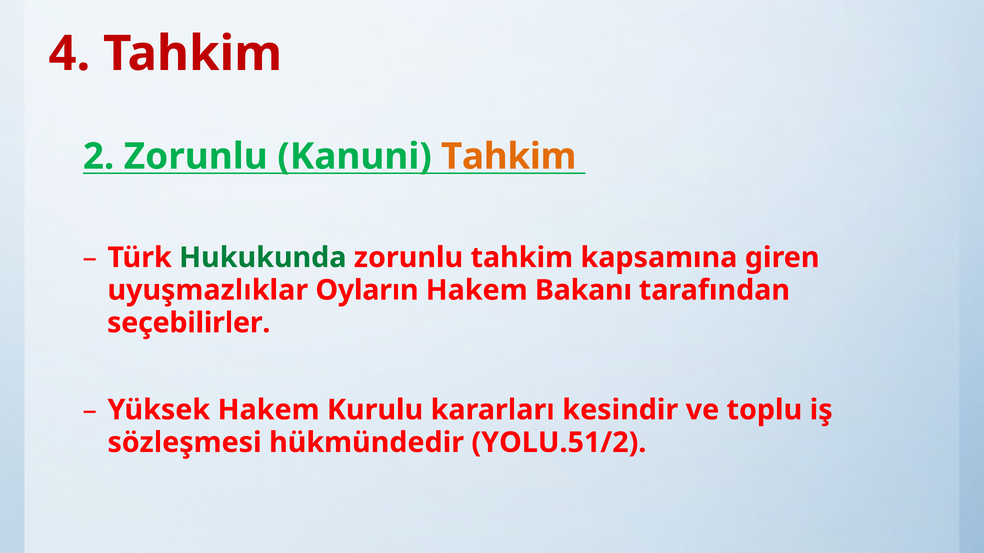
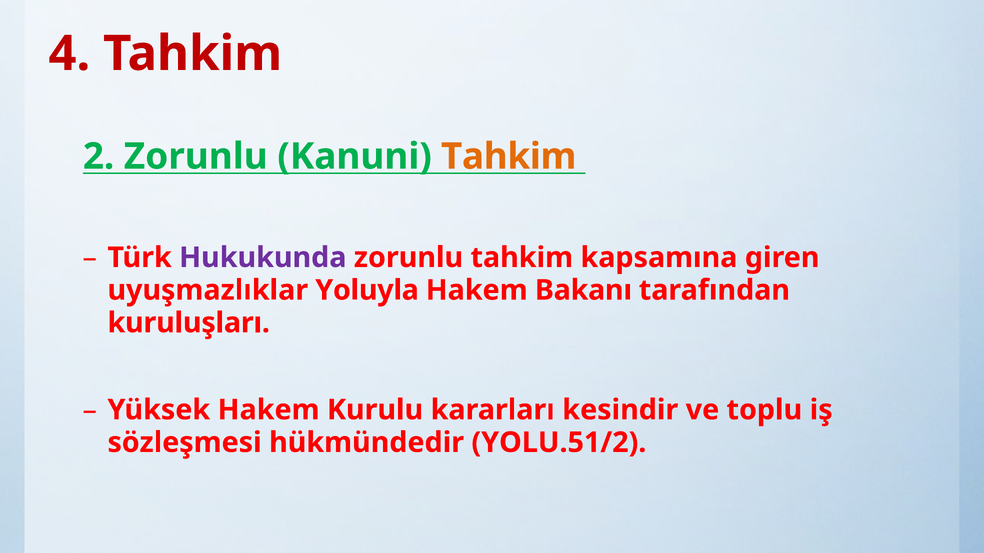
Hukukunda colour: green -> purple
Oyların: Oyların -> Yoluyla
seçebilirler: seçebilirler -> kuruluşları
